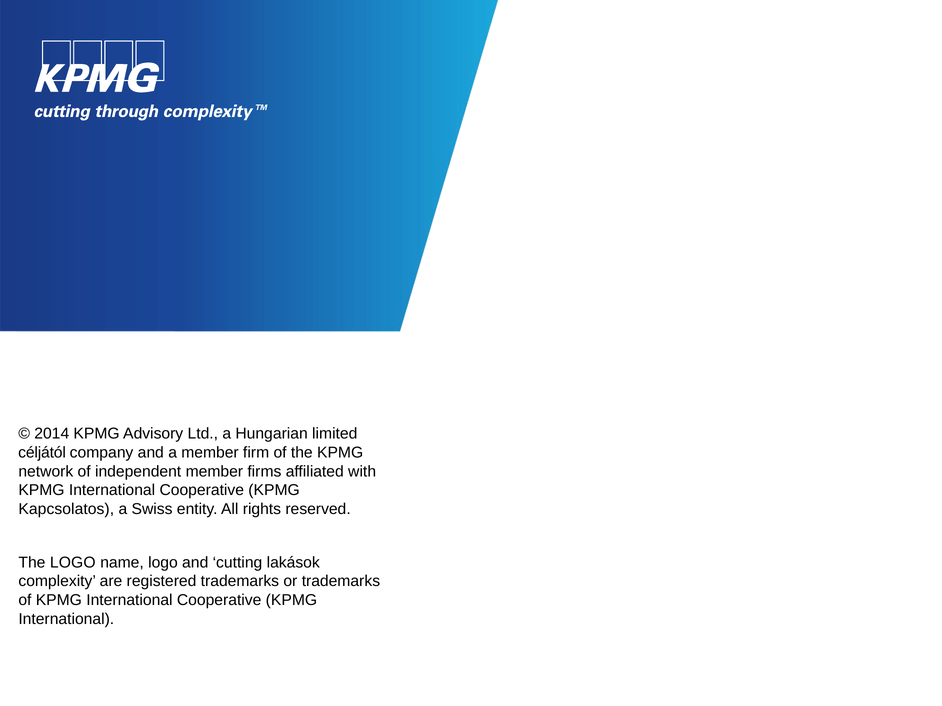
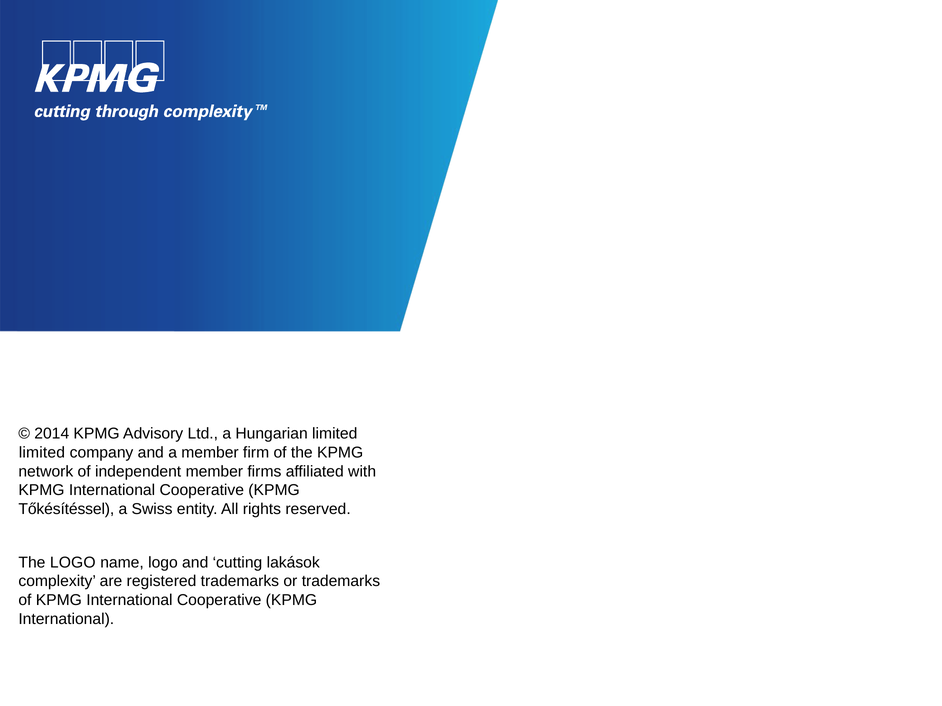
céljától at (42, 453): céljától -> limited
Kapcsolatos: Kapcsolatos -> Tőkésítéssel
